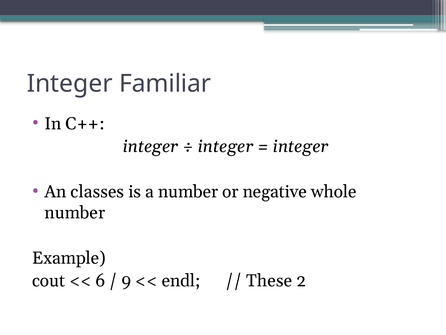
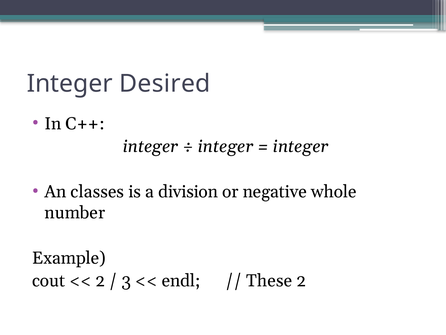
Familiar: Familiar -> Desired
a number: number -> division
6 at (100, 280): 6 -> 2
9: 9 -> 3
